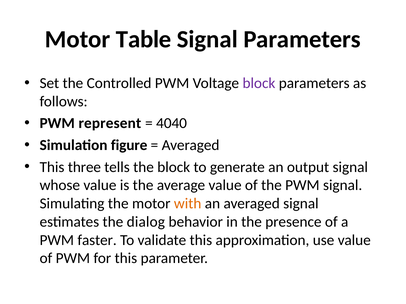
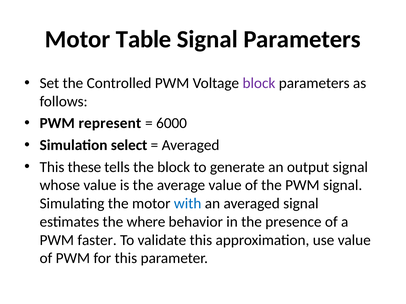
4040: 4040 -> 6000
figure: figure -> select
three: three -> these
with colour: orange -> blue
dialog: dialog -> where
